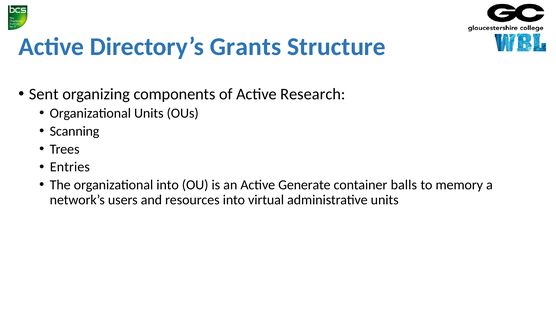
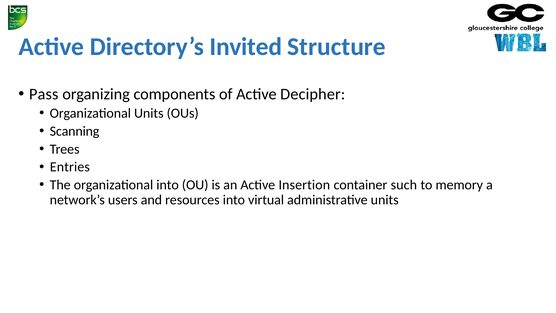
Grants: Grants -> Invited
Sent: Sent -> Pass
Research: Research -> Decipher
Generate: Generate -> Insertion
balls: balls -> such
